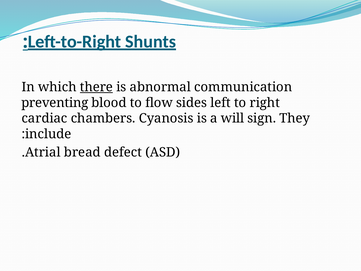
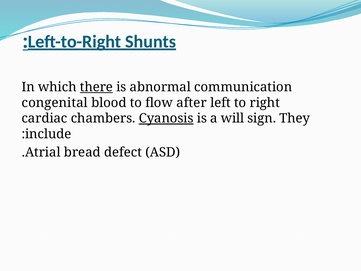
preventing: preventing -> congenital
sides: sides -> after
Cyanosis underline: none -> present
